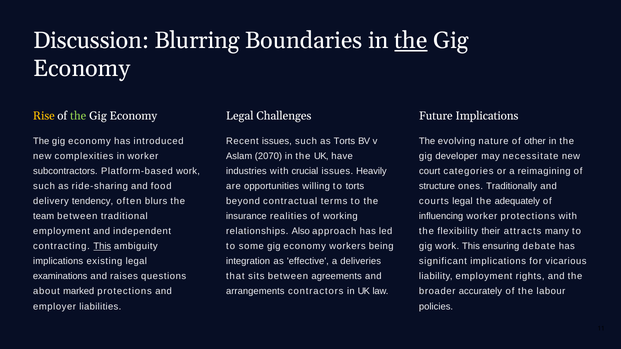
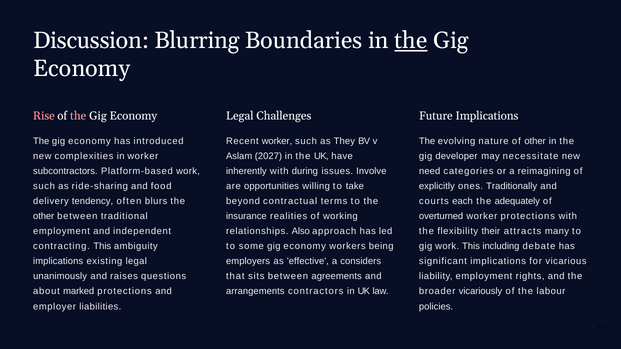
Rise colour: yellow -> pink
the at (78, 116) colour: light green -> pink
Recent issues: issues -> worker
as Torts: Torts -> They
2070: 2070 -> 2027
industries: industries -> inherently
crucial: crucial -> during
Heavily: Heavily -> Involve
court: court -> need
to torts: torts -> take
structure: structure -> explicitly
courts legal: legal -> each
team at (44, 216): team -> other
influencing: influencing -> overturned
This at (102, 247) underline: present -> none
ensuring: ensuring -> including
integration: integration -> employers
deliveries: deliveries -> considers
examinations: examinations -> unanimously
accurately: accurately -> vicariously
